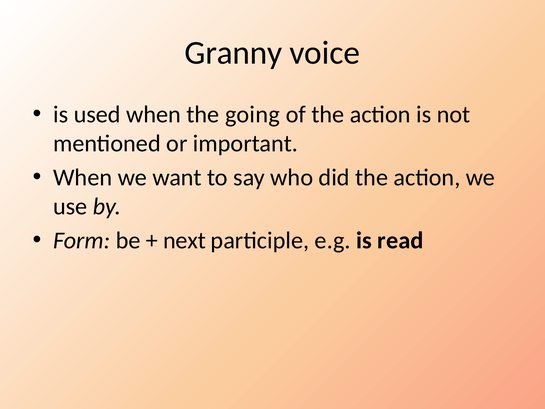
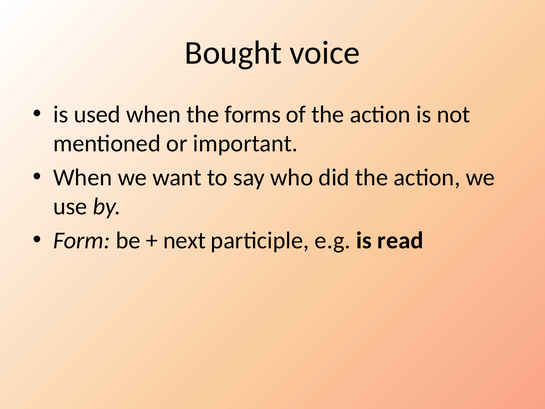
Granny: Granny -> Bought
going: going -> forms
